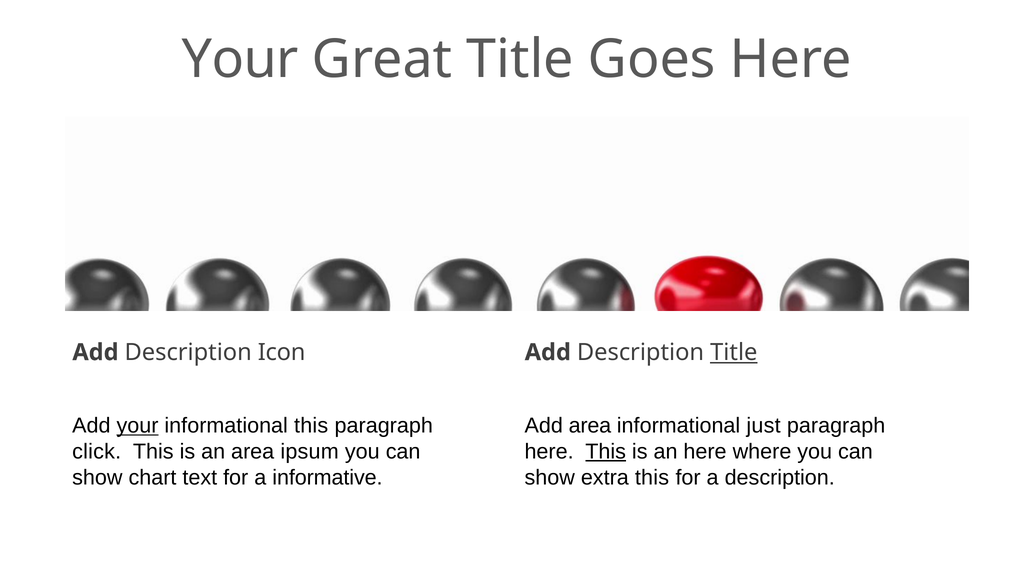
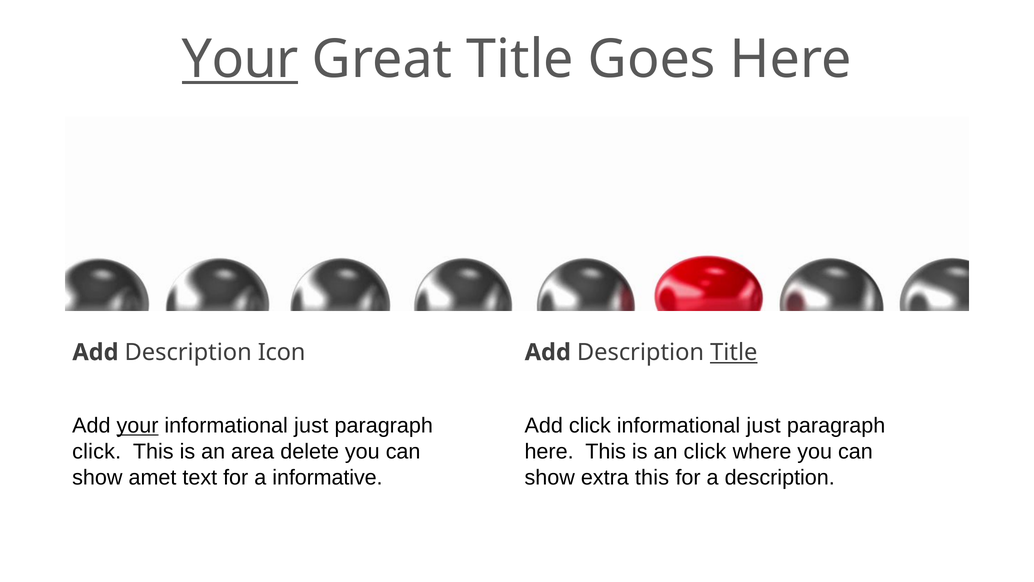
Your at (240, 59) underline: none -> present
this at (311, 425): this -> just
Add area: area -> click
ipsum: ipsum -> delete
This at (606, 451) underline: present -> none
an here: here -> click
chart: chart -> amet
